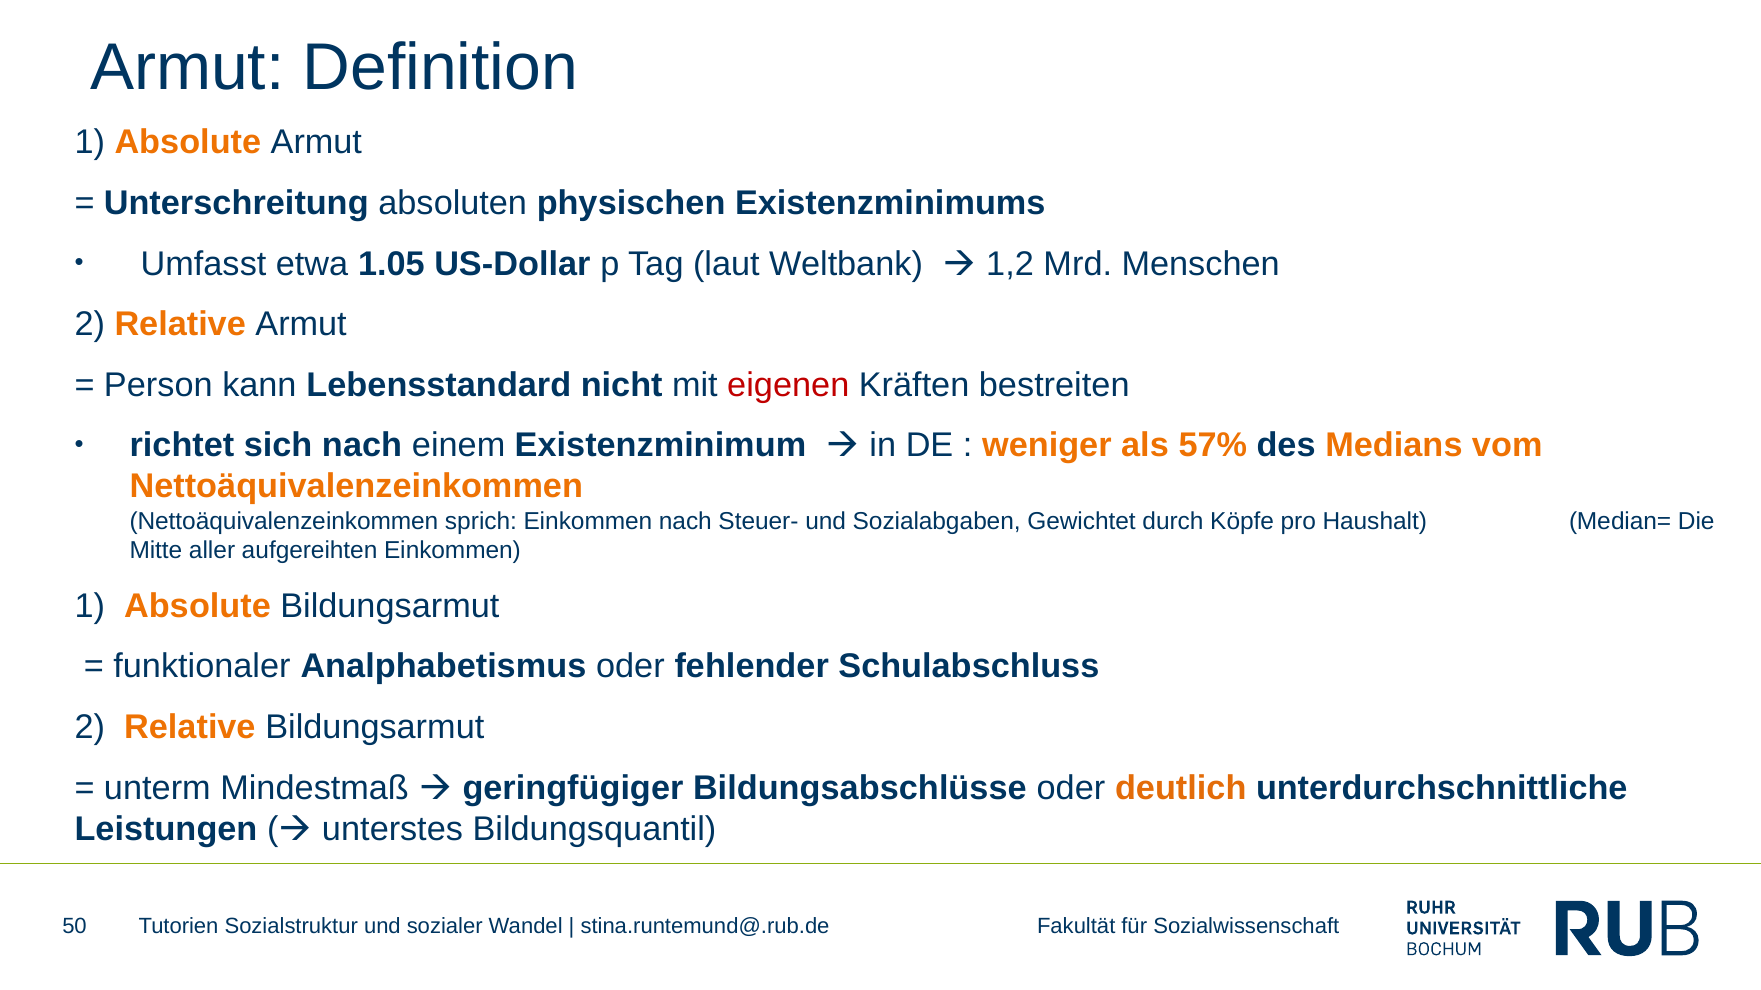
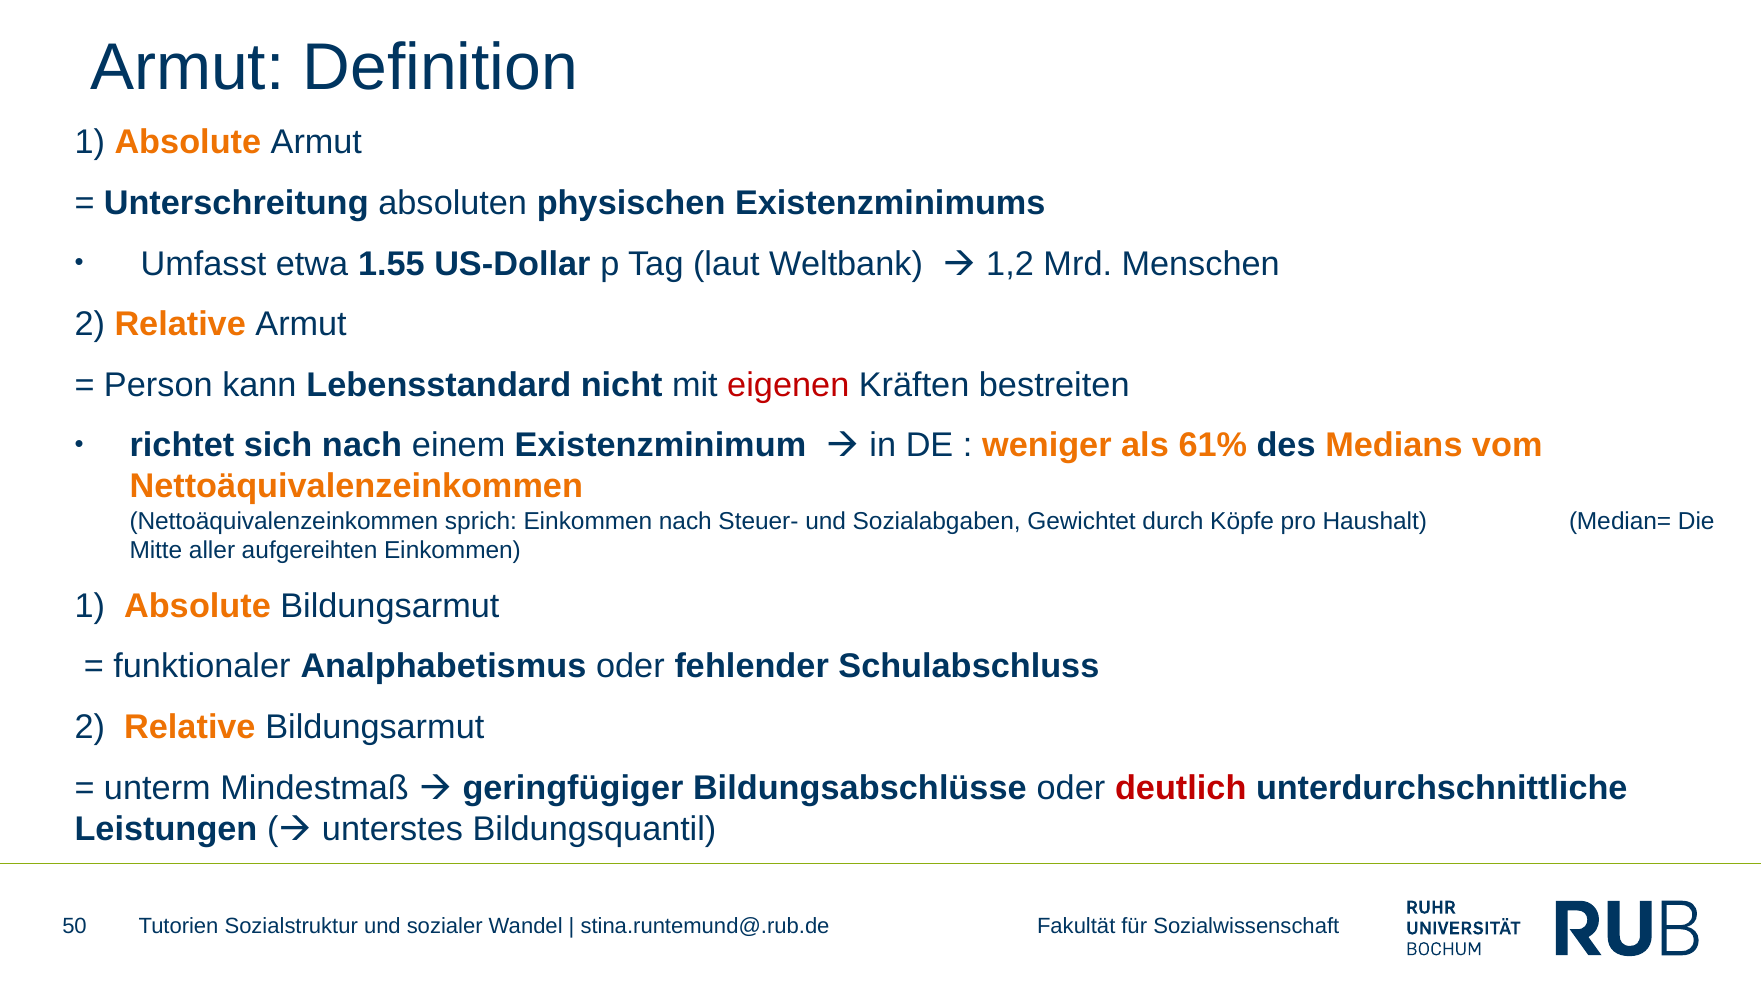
1.05: 1.05 -> 1.55
57%: 57% -> 61%
deutlich colour: orange -> red
